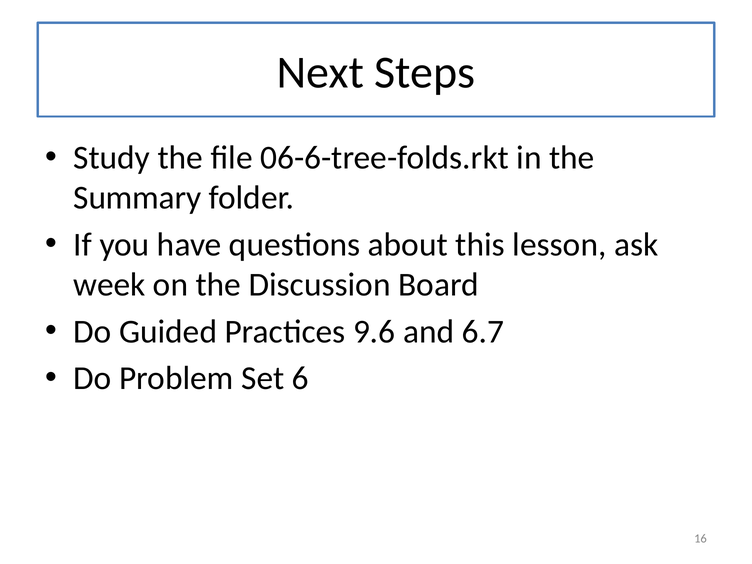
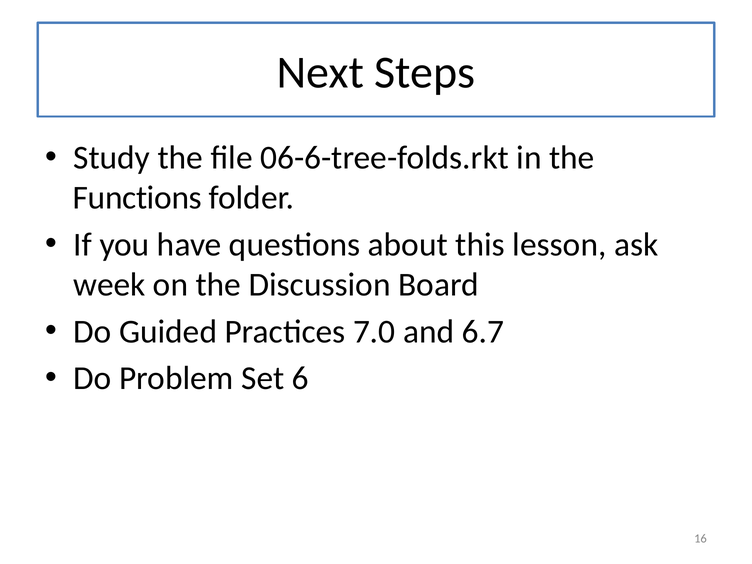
Summary: Summary -> Functions
9.6: 9.6 -> 7.0
